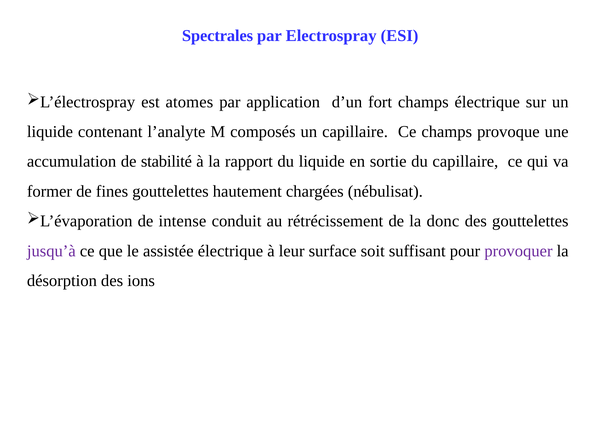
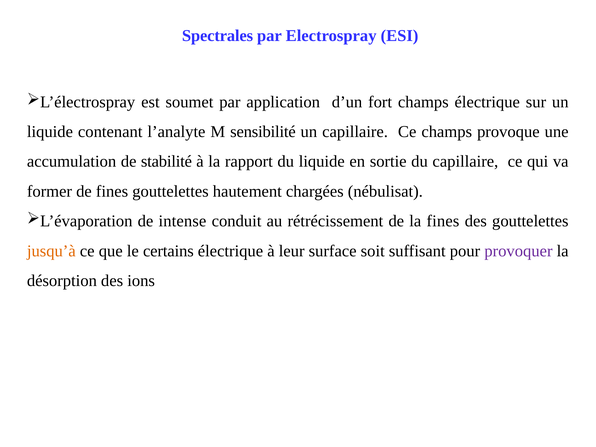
atomes: atomes -> soumet
composés: composés -> sensibilité
la donc: donc -> fines
jusqu’à colour: purple -> orange
assistée: assistée -> certains
